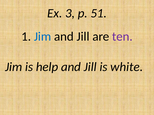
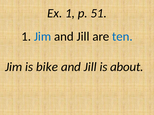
Ex 3: 3 -> 1
ten colour: purple -> blue
help: help -> bike
white: white -> about
